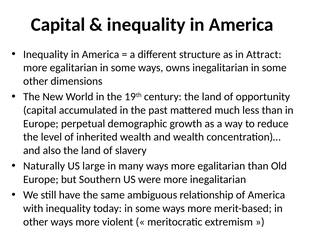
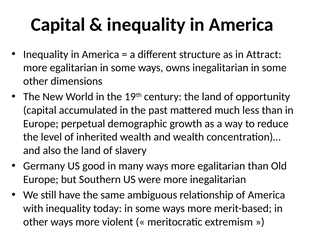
Naturally: Naturally -> Germany
large: large -> good
